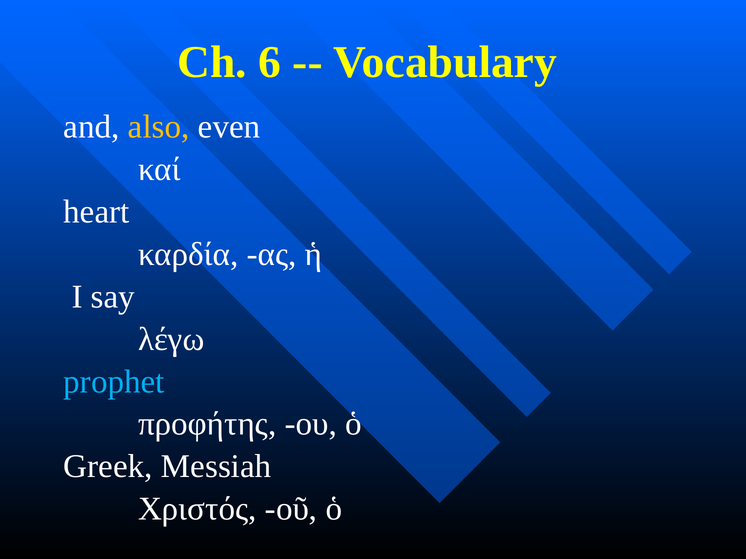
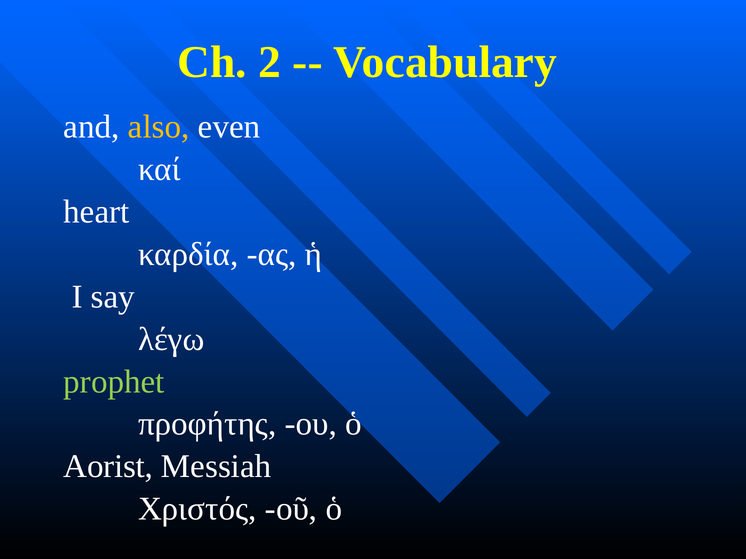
6: 6 -> 2
prophet colour: light blue -> light green
Greek: Greek -> Aorist
